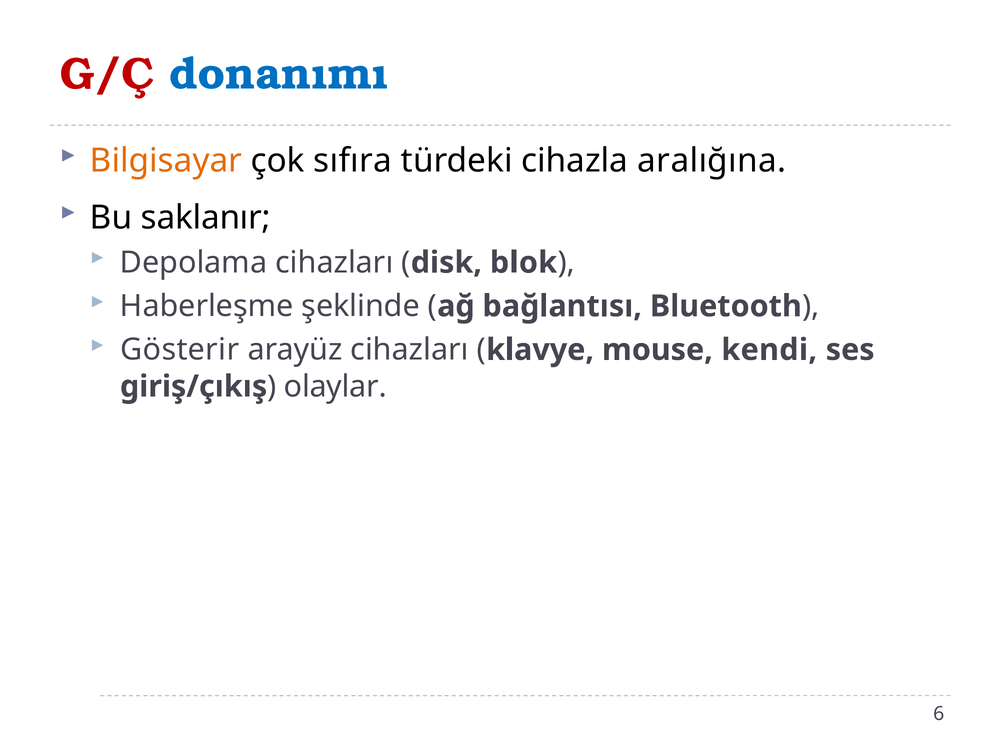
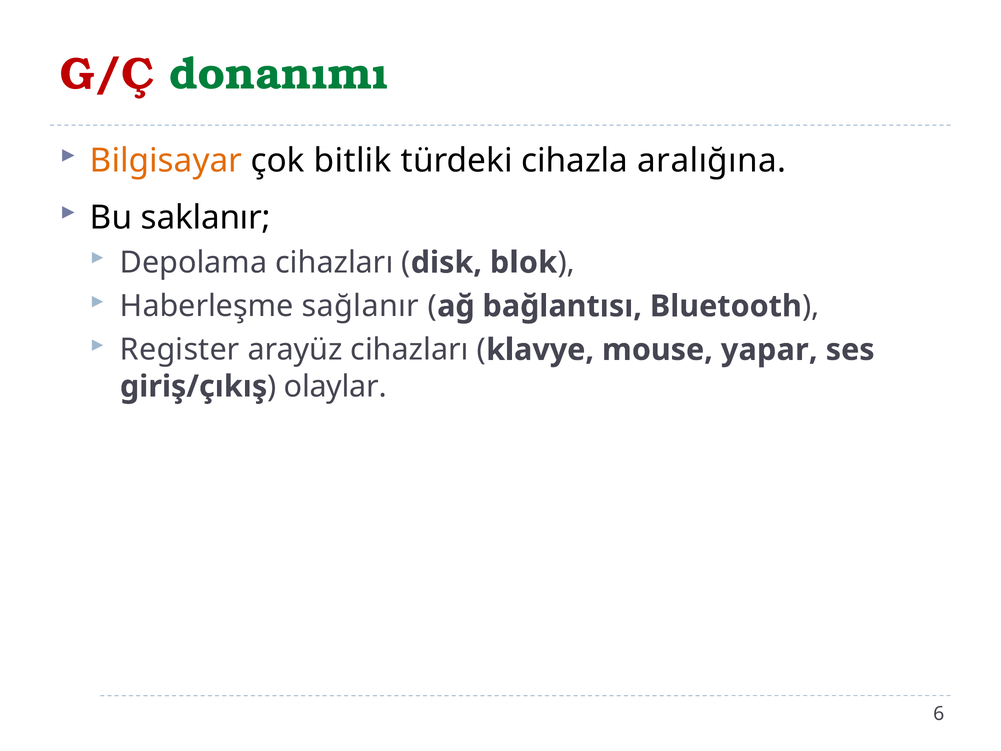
donanımı colour: blue -> green
sıfıra: sıfıra -> bitlik
şeklinde: şeklinde -> sağlanır
Gösterir: Gösterir -> Register
kendi: kendi -> yapar
